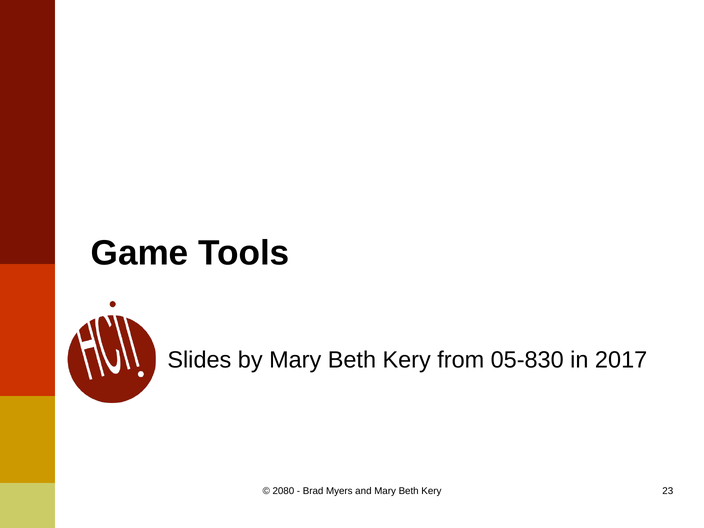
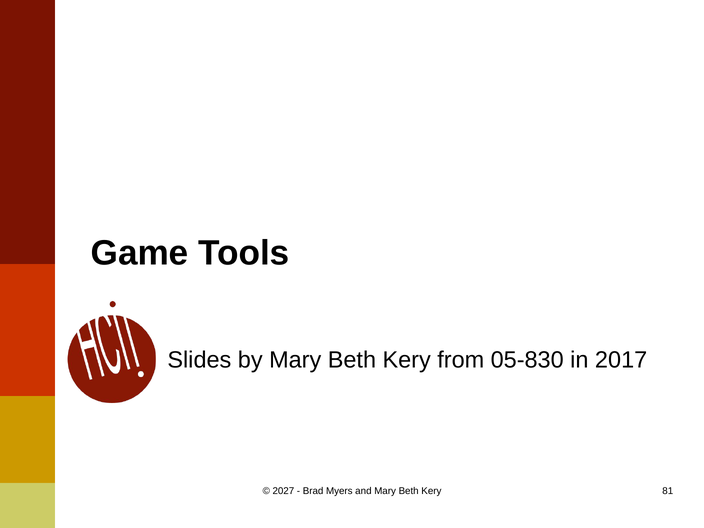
2080: 2080 -> 2027
23: 23 -> 81
